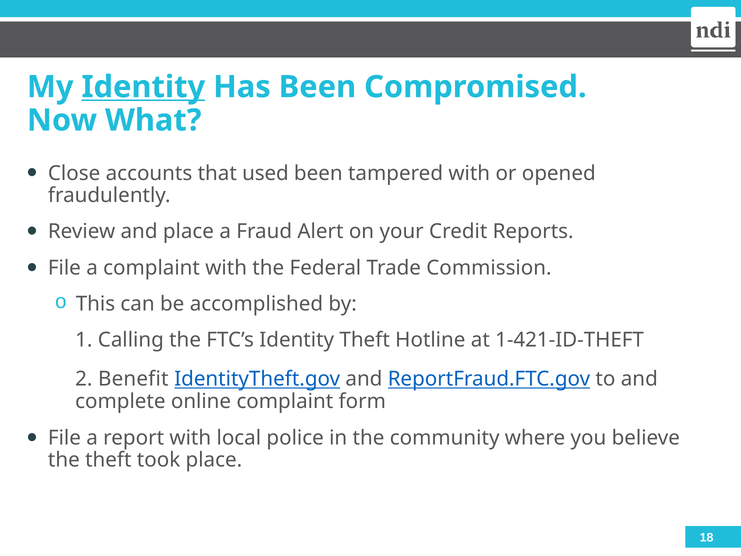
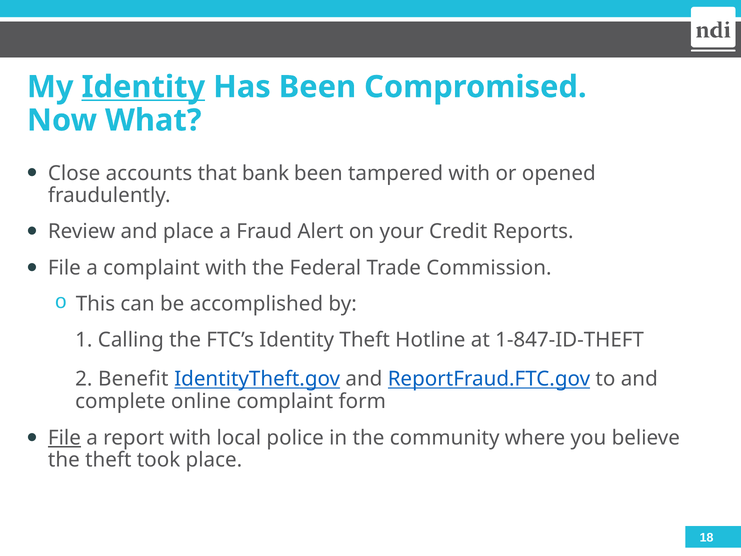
used: used -> bank
1-421-ID-THEFT: 1-421-ID-THEFT -> 1-847-ID-THEFT
File at (64, 438) underline: none -> present
